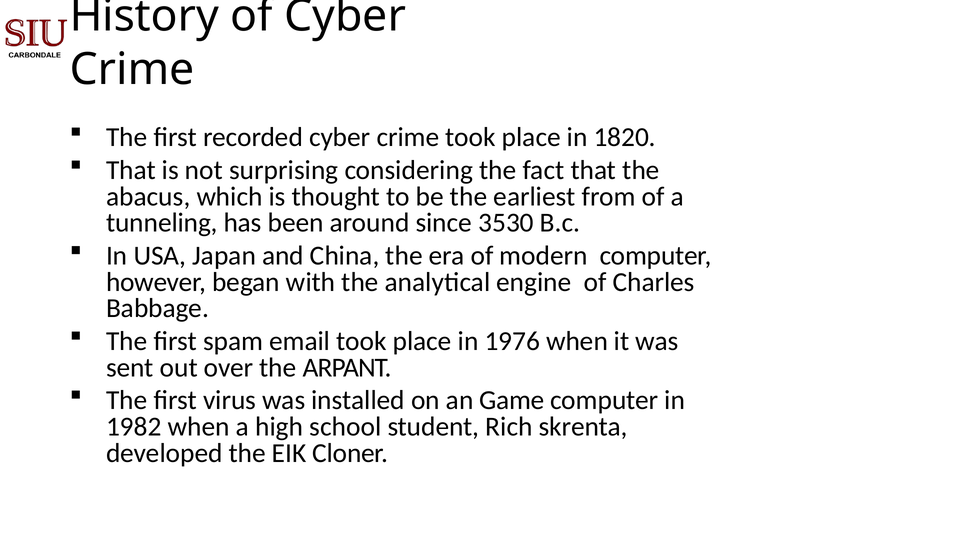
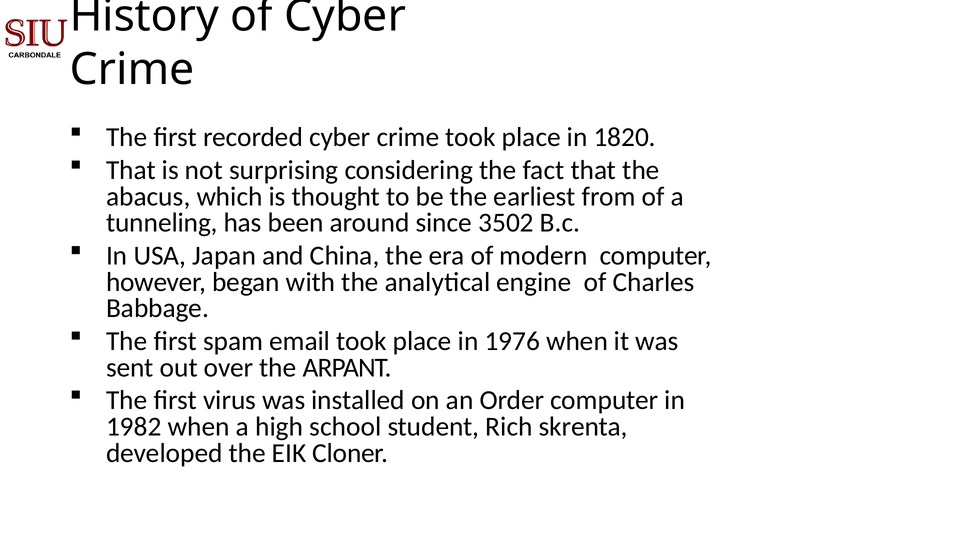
3530: 3530 -> 3502
Game: Game -> Order
